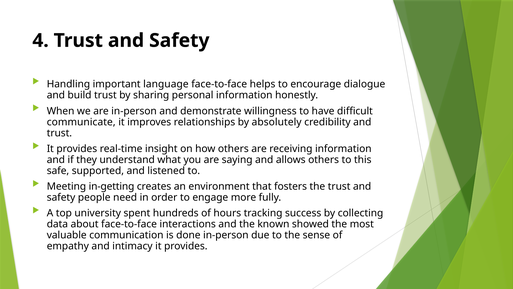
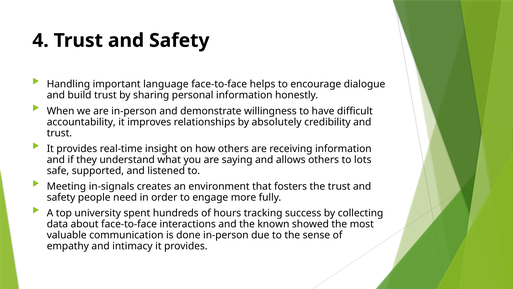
communicate: communicate -> accountability
this: this -> lots
in-getting: in-getting -> in-signals
